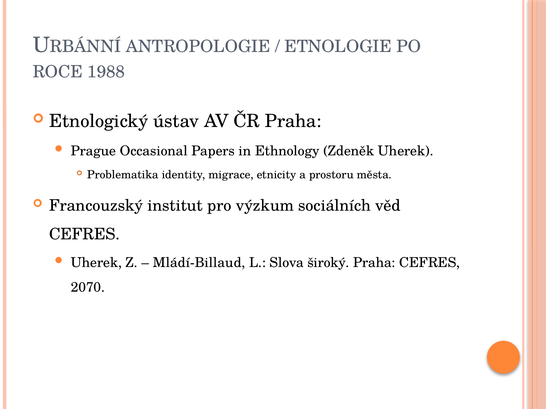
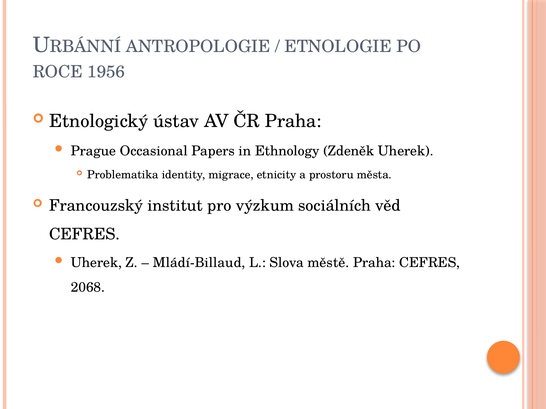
1988: 1988 -> 1956
široký: široký -> městě
2070: 2070 -> 2068
